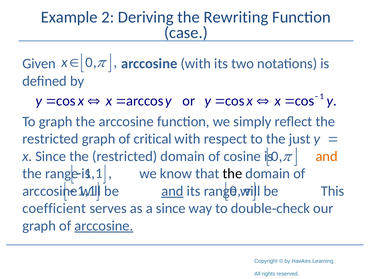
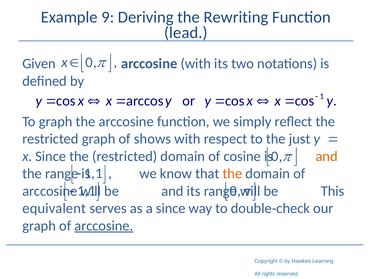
2: 2 -> 9
case: case -> lead
critical: critical -> shows
the at (232, 174) colour: black -> orange
and at (172, 191) underline: present -> none
coefficient: coefficient -> equivalent
